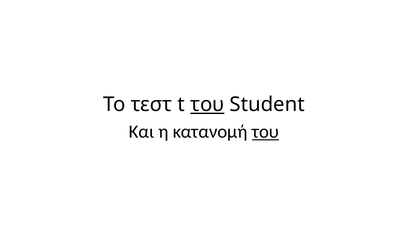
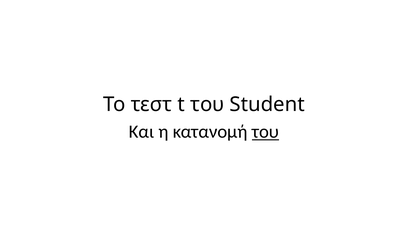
του at (207, 105) underline: present -> none
